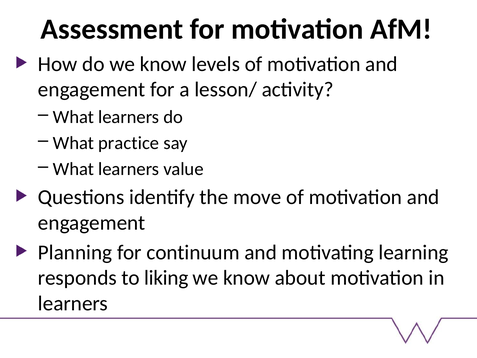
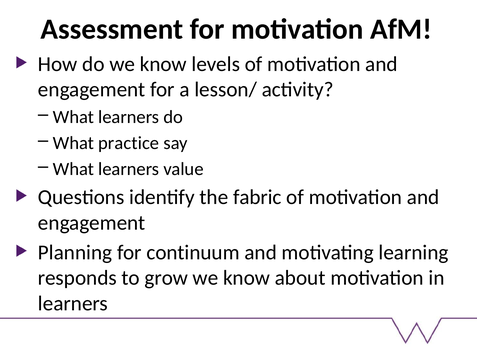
move: move -> fabric
liking: liking -> grow
